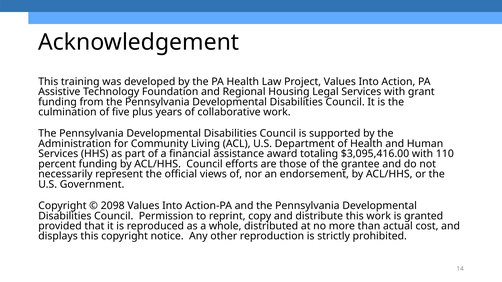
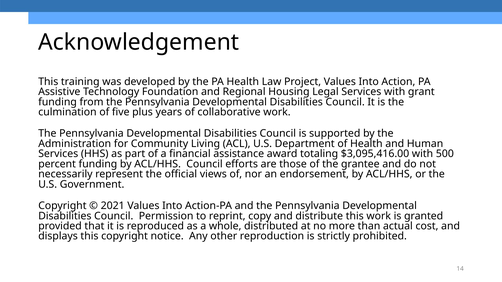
110: 110 -> 500
2098: 2098 -> 2021
